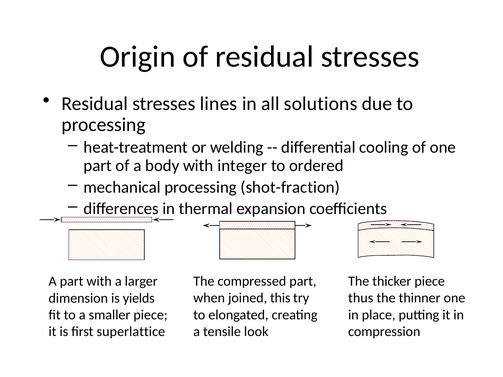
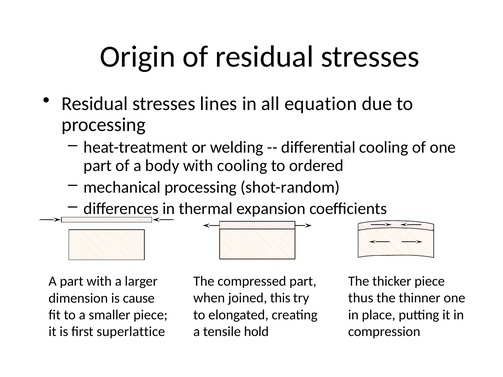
solutions: solutions -> equation
with integer: integer -> cooling
shot-fraction: shot-fraction -> shot-random
yields: yields -> cause
look: look -> hold
